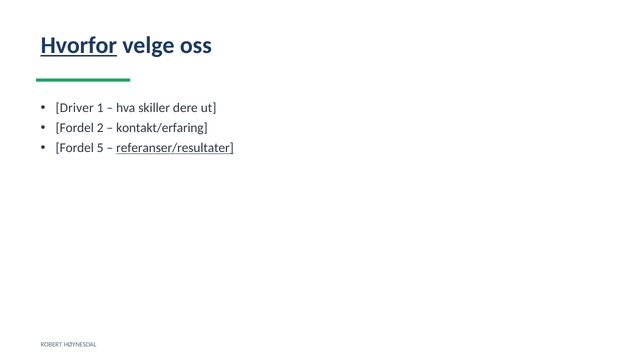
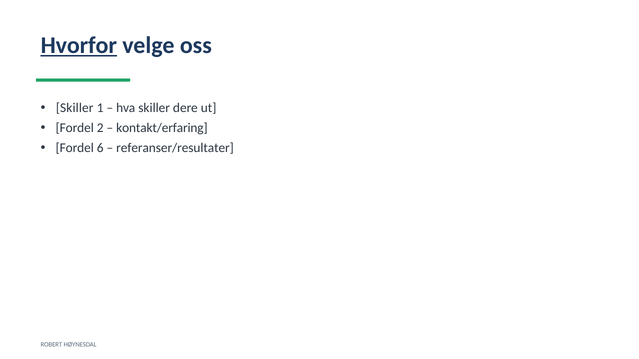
Driver at (75, 108): Driver -> Skiller
5: 5 -> 6
referanser/resultater underline: present -> none
